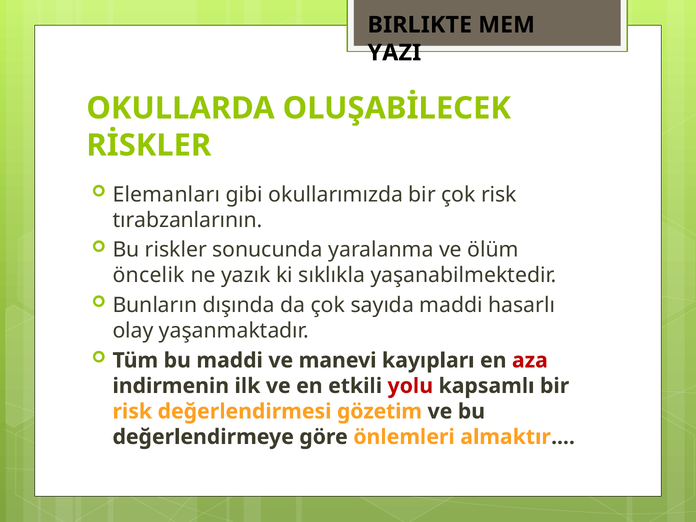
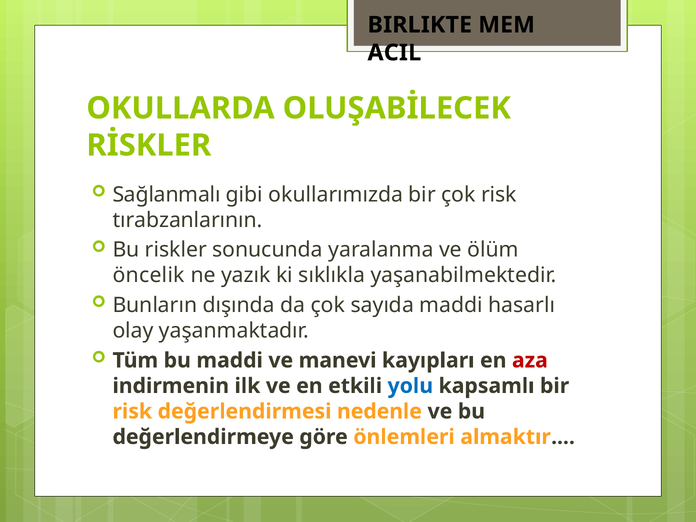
YAZI: YAZI -> ACIL
Elemanları: Elemanları -> Sağlanmalı
yolu colour: red -> blue
gözetim: gözetim -> nedenle
